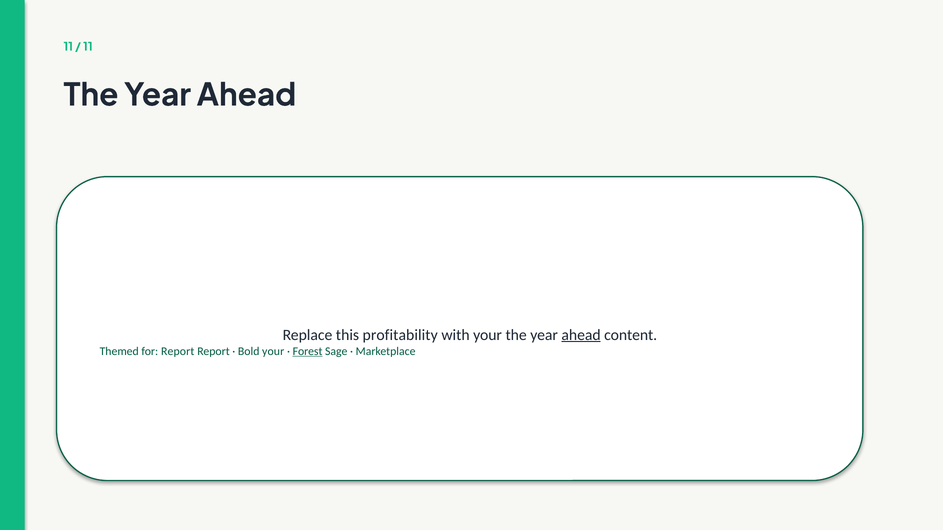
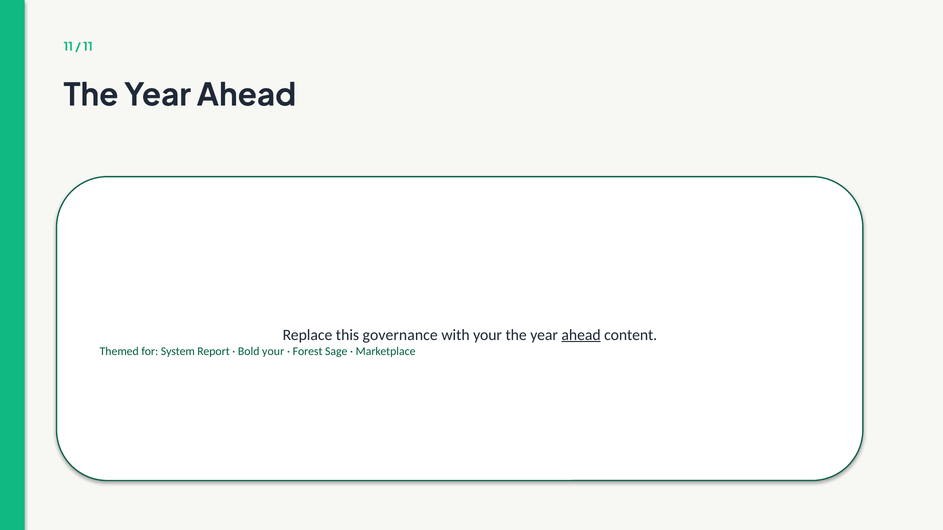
profitability: profitability -> governance
for Report: Report -> System
Forest underline: present -> none
